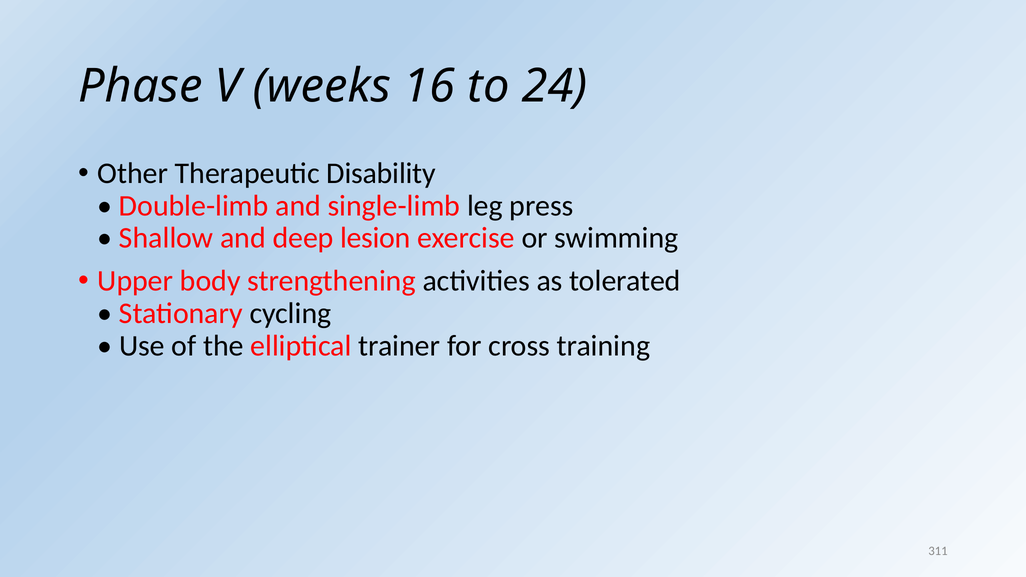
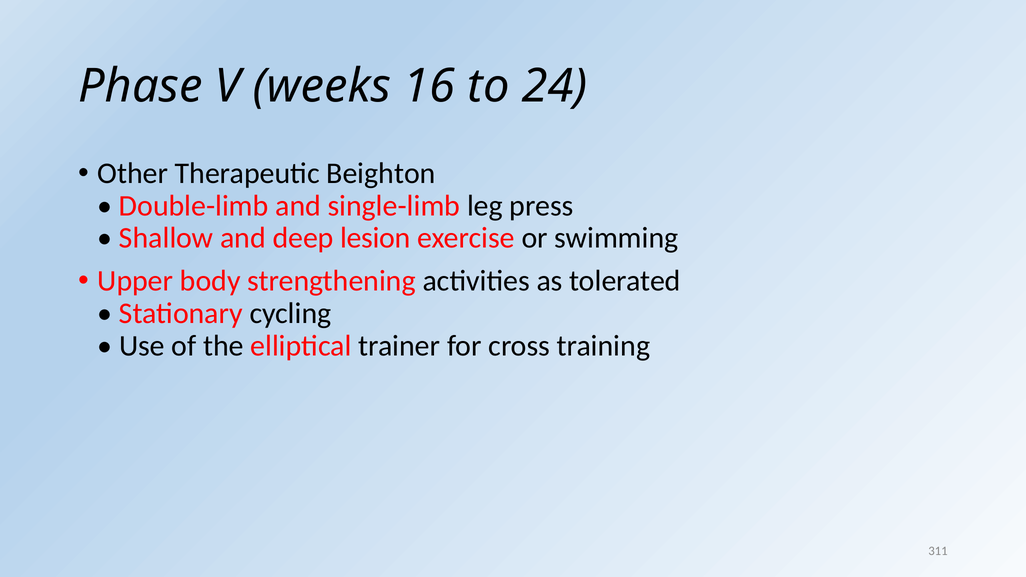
Disability: Disability -> Beighton
